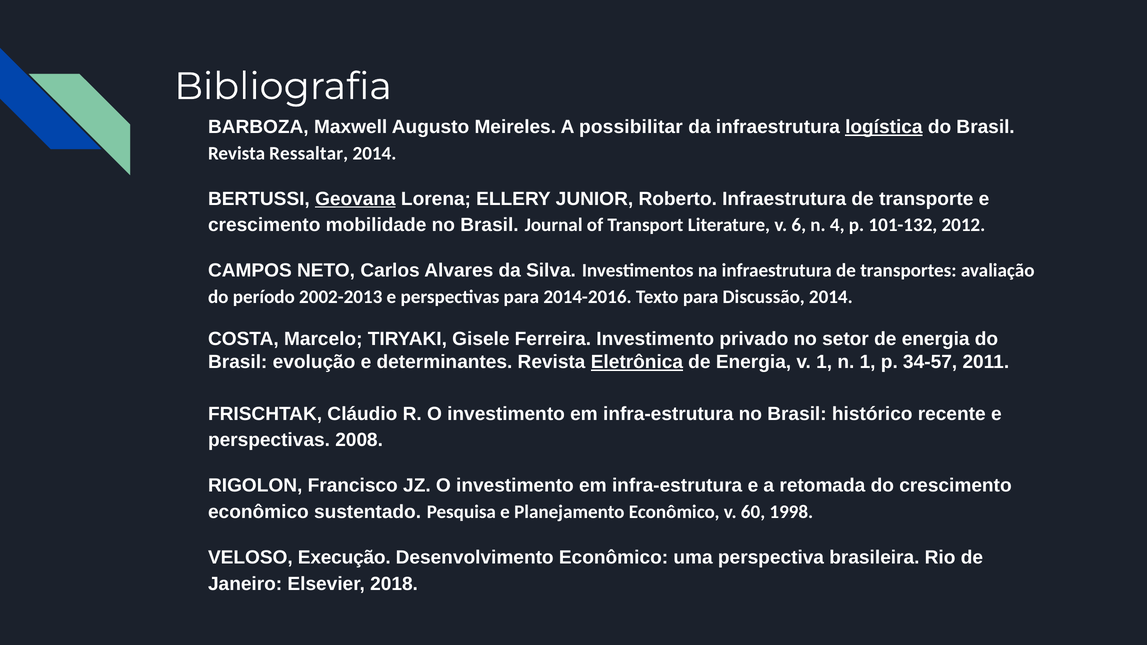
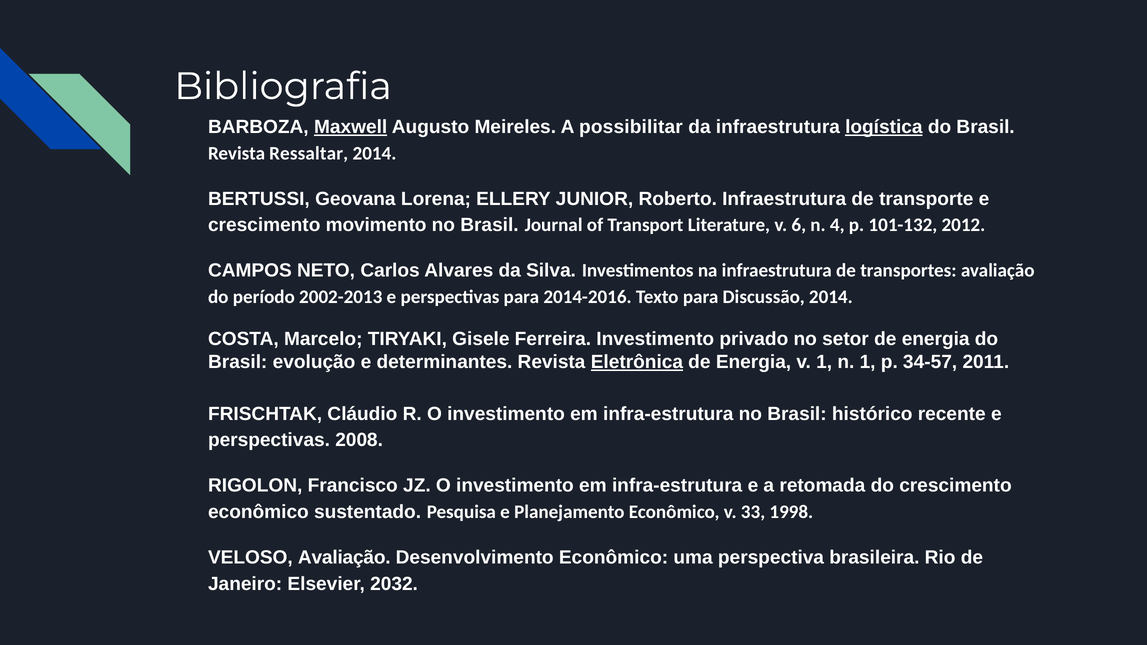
Maxwell underline: none -> present
Geovana underline: present -> none
mobilidade: mobilidade -> movimento
60: 60 -> 33
VELOSO Execução: Execução -> Avaliação
2018: 2018 -> 2032
